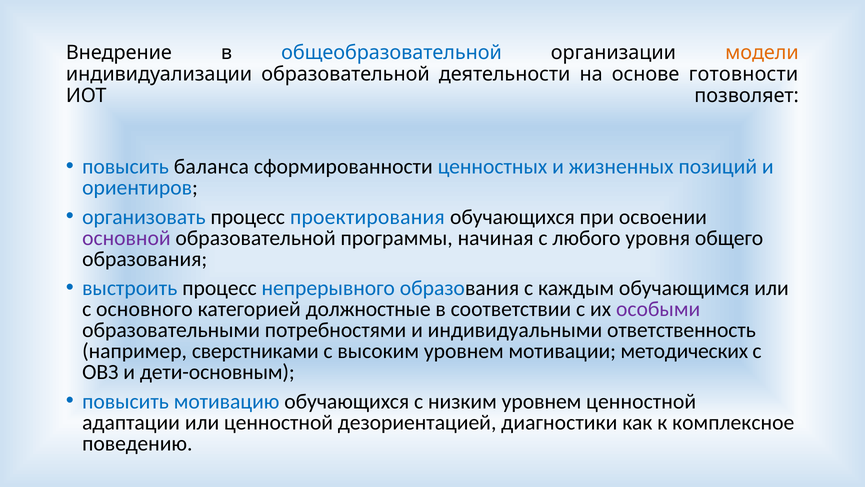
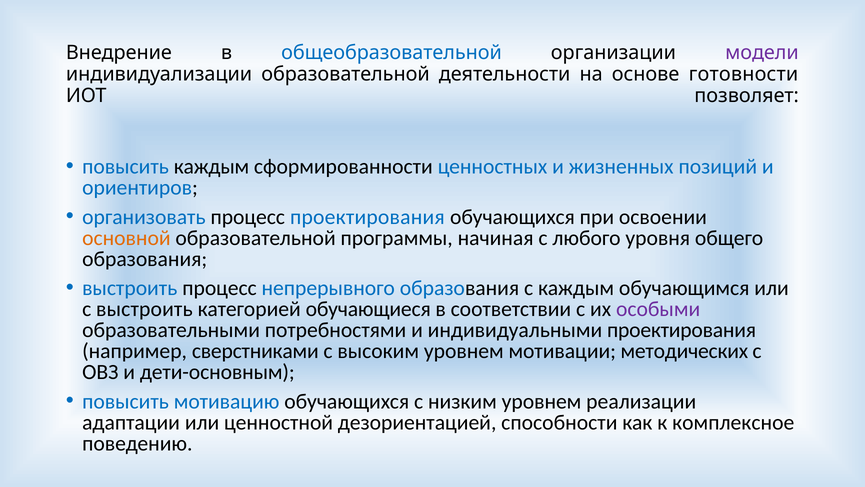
модели colour: orange -> purple
повысить баланса: баланса -> каждым
основной colour: purple -> orange
с основного: основного -> выстроить
должностные: должностные -> обучающиеся
индивидуальными ответственность: ответственность -> проектирования
уровнем ценностной: ценностной -> реализации
диагностики: диагностики -> способности
